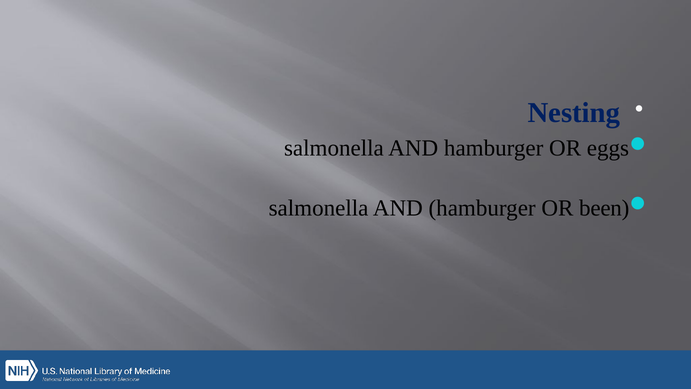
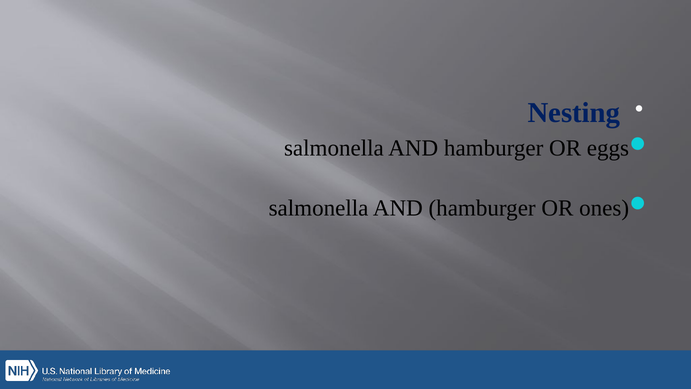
been: been -> ones
